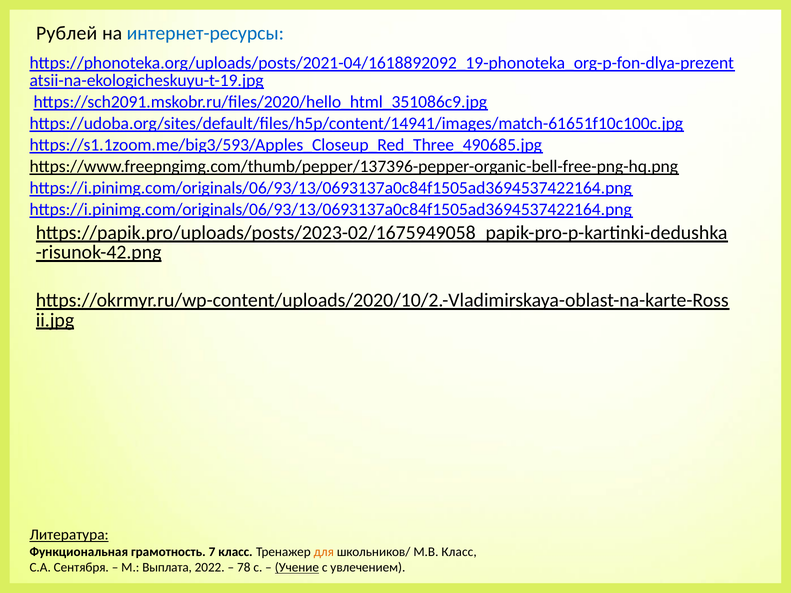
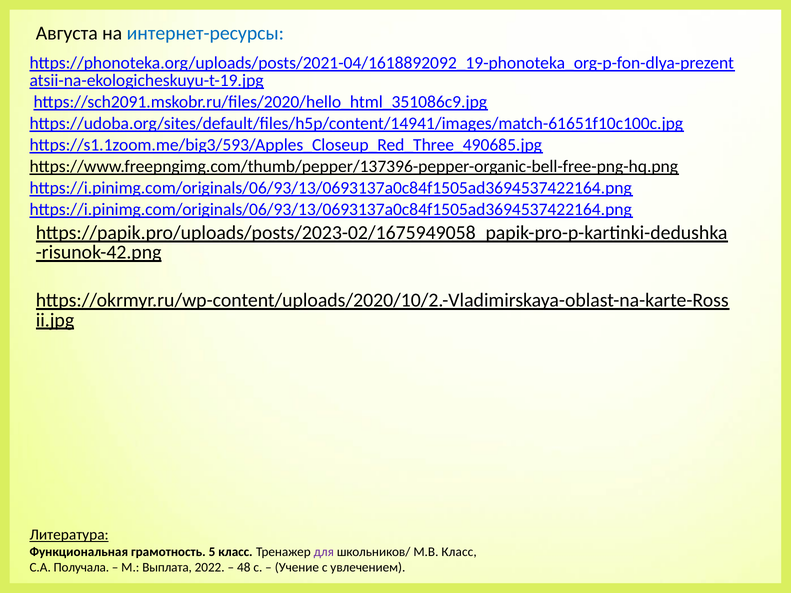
Рублей: Рублей -> Августа
7: 7 -> 5
для colour: orange -> purple
Сентября: Сентября -> Получала
78: 78 -> 48
Учение underline: present -> none
